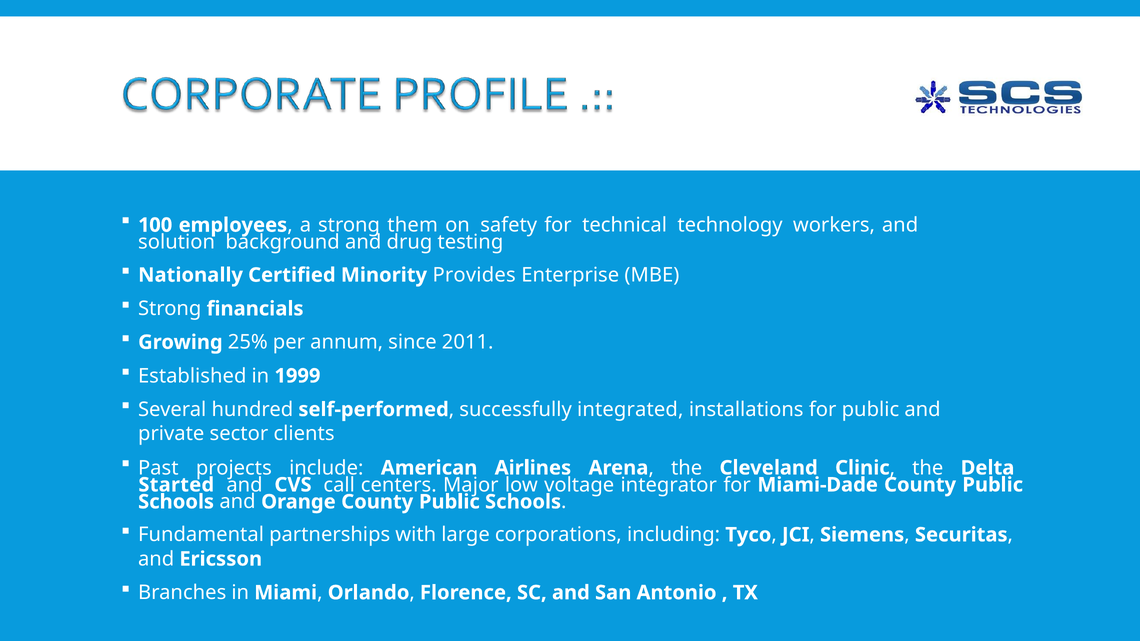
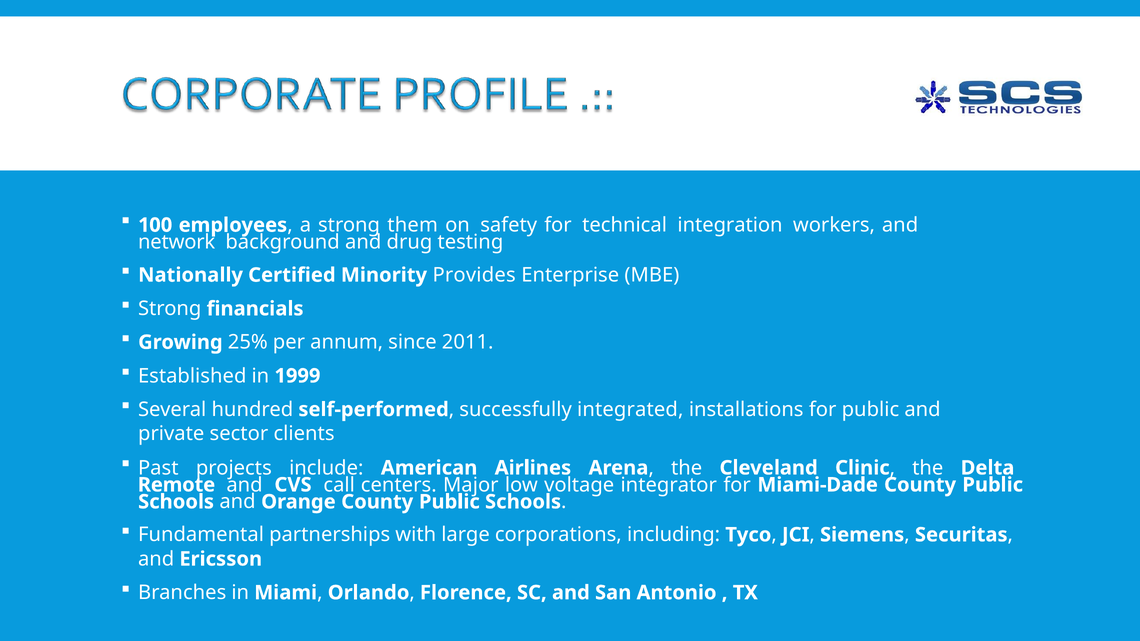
technology: technology -> integration
solution: solution -> network
Started: Started -> Remote
